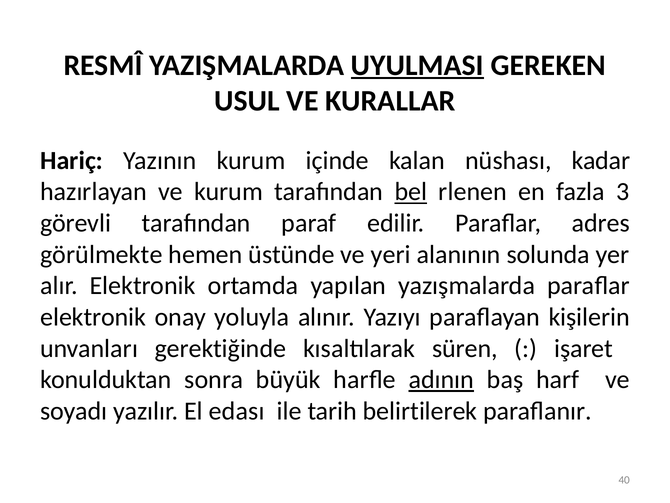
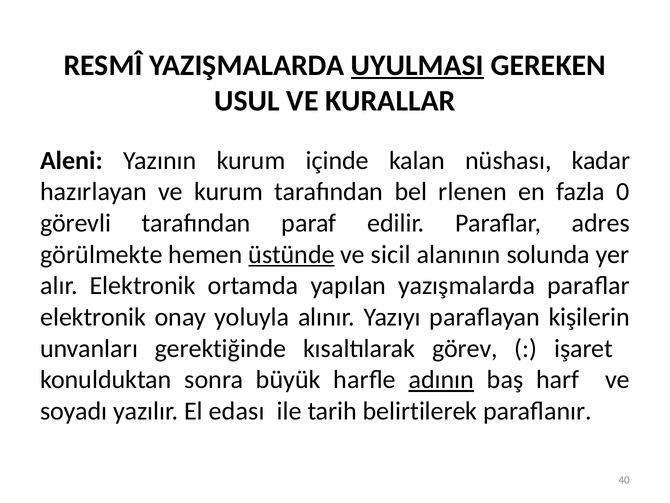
Hariç: Hariç -> Aleni
bel underline: present -> none
3: 3 -> 0
üstünde underline: none -> present
yeri: yeri -> sicil
süren: süren -> görev
